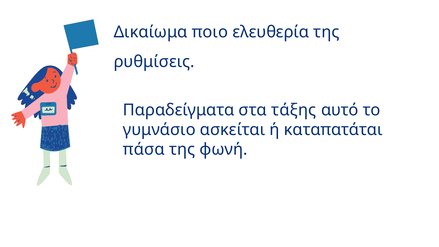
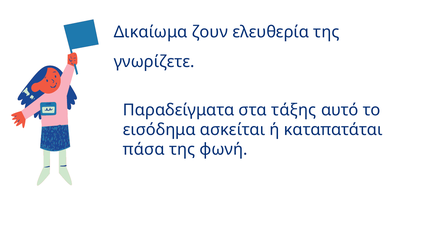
ποιο: ποιο -> ζουν
ρυθμίσεις: ρυθμίσεις -> γνωρίζετε
γυμνάσιο: γυμνάσιο -> εισόδημα
